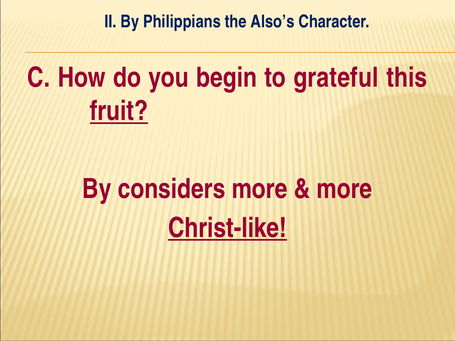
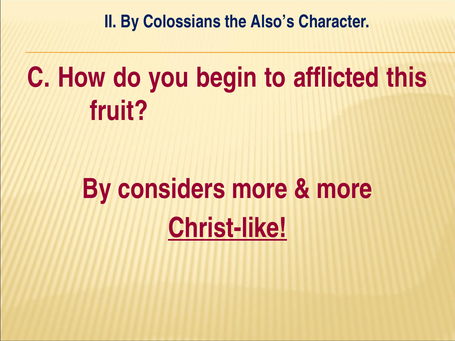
Philippians: Philippians -> Colossians
grateful: grateful -> afflicted
fruit underline: present -> none
